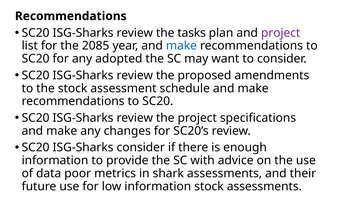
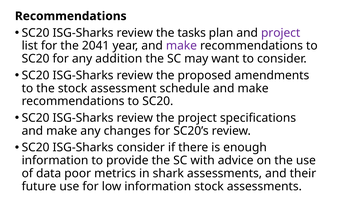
2085: 2085 -> 2041
make at (181, 46) colour: blue -> purple
adopted: adopted -> addition
